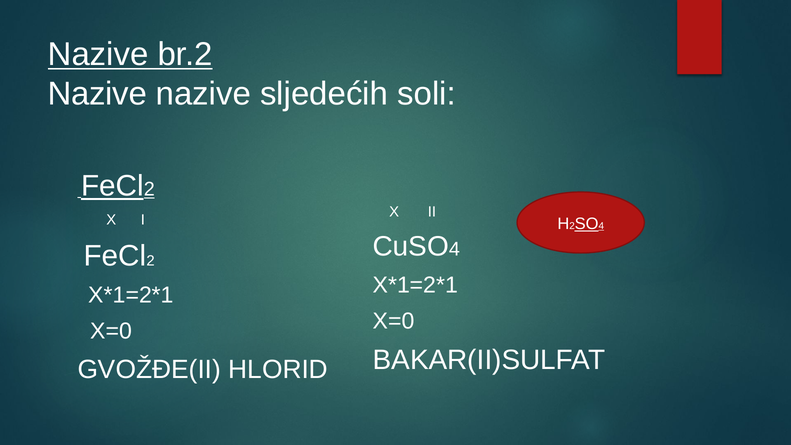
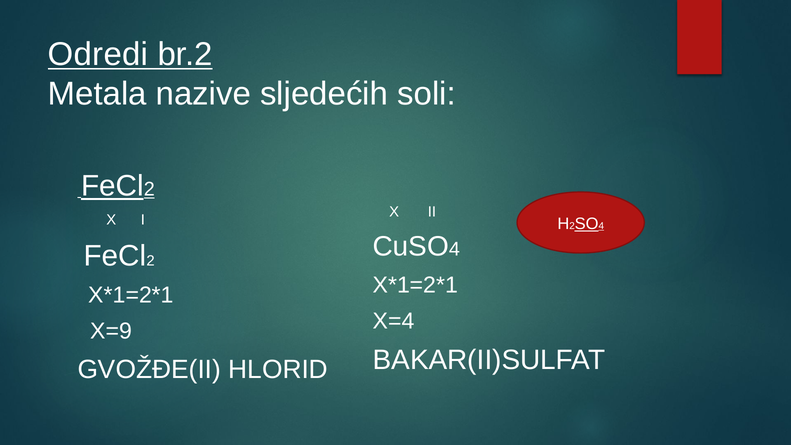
Nazive at (98, 54): Nazive -> Odredi
Nazive at (97, 94): Nazive -> Metala
X=0 at (394, 321): X=0 -> X=4
X=0 at (111, 331): X=0 -> X=9
